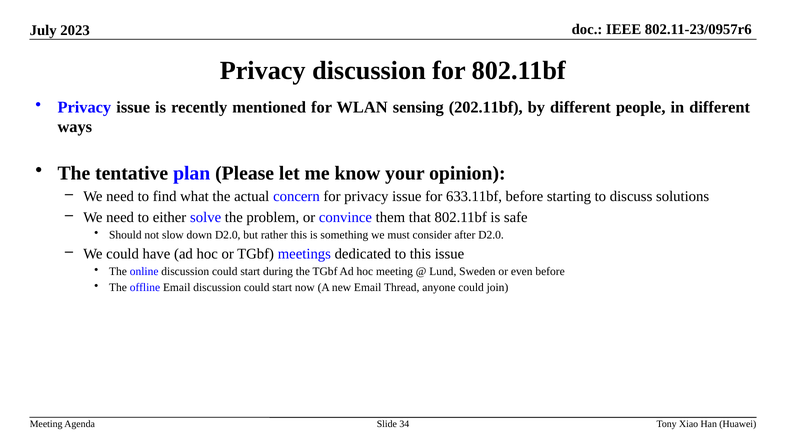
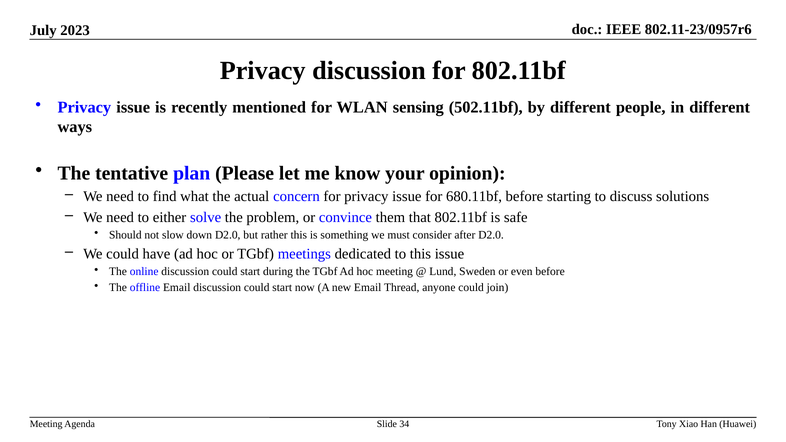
202.11bf: 202.11bf -> 502.11bf
633.11bf: 633.11bf -> 680.11bf
